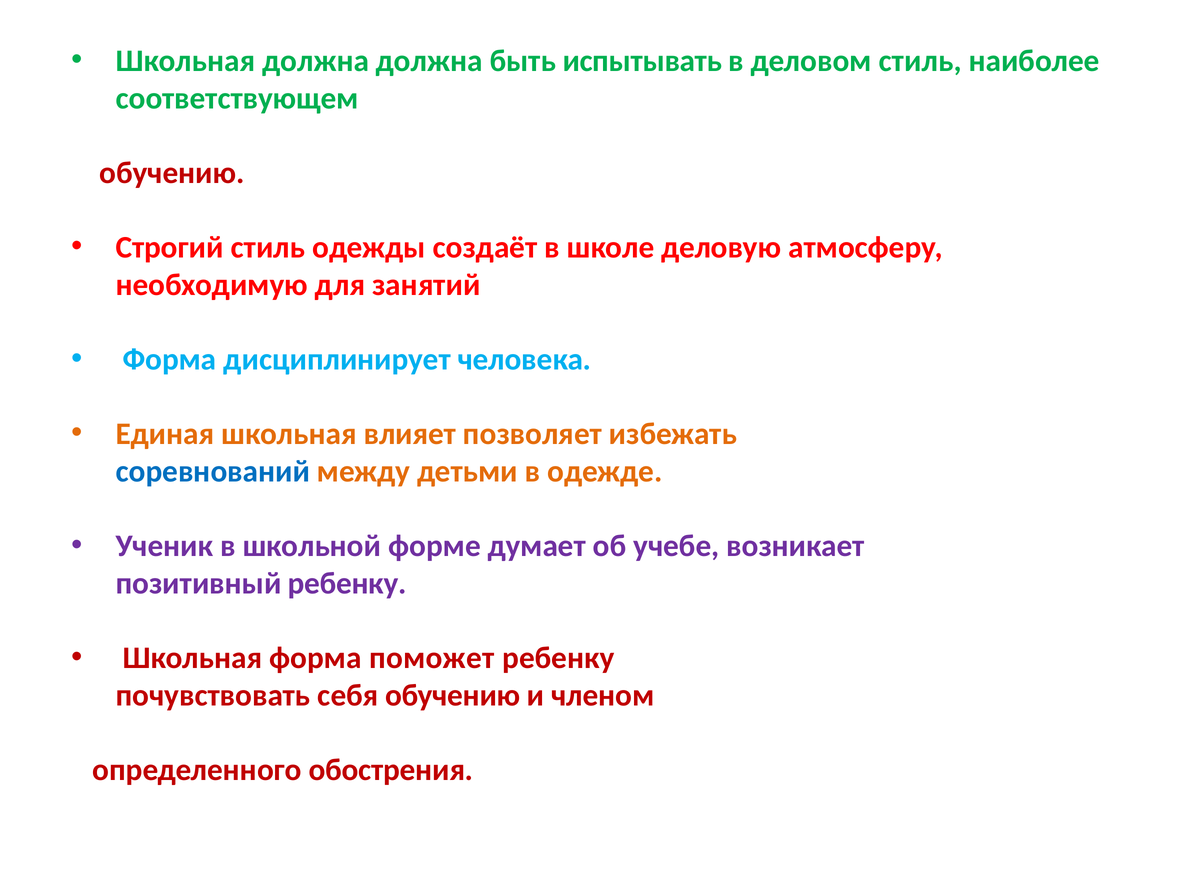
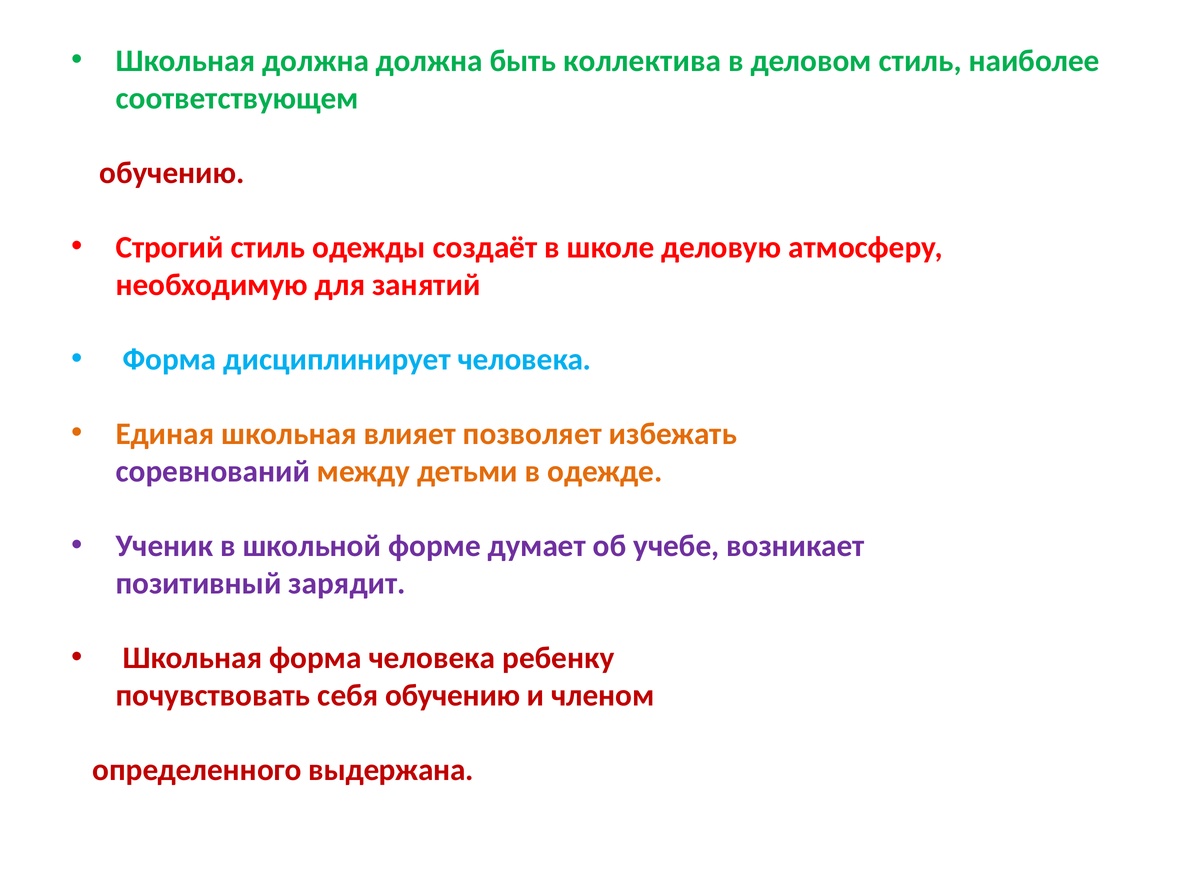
испытывать: испытывать -> коллектива
соревнований colour: blue -> purple
позитивный ребенку: ребенку -> зарядит
форма поможет: поможет -> человека
обострения: обострения -> выдержана
